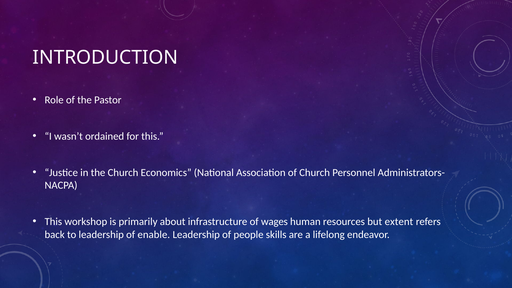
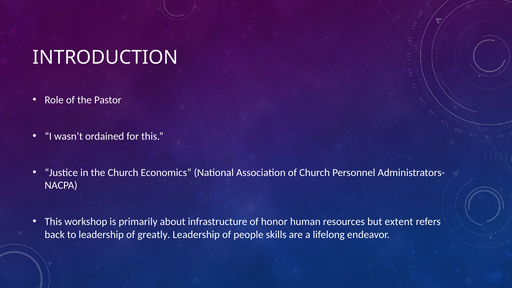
wages: wages -> honor
enable: enable -> greatly
